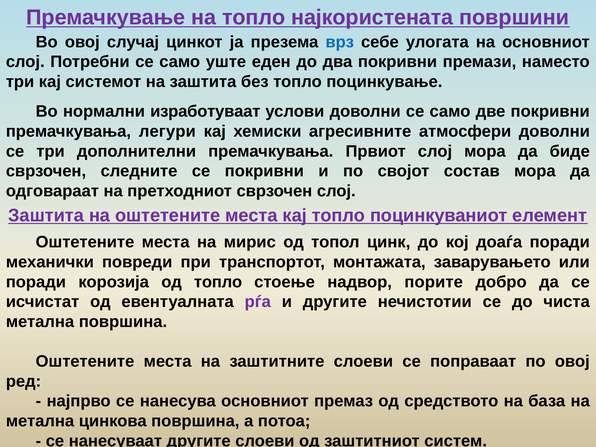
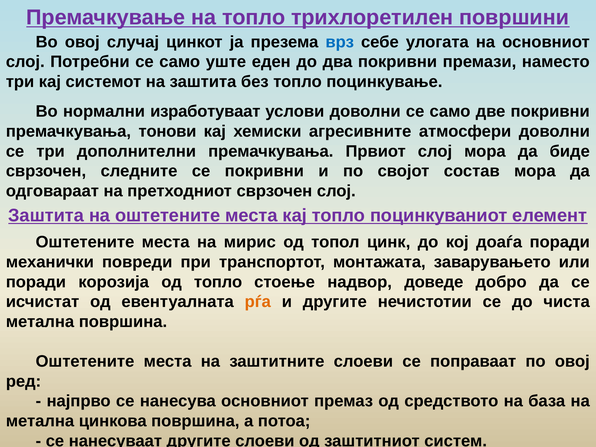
најкористената: најкористената -> трихлоретилен
легури: легури -> тонови
порите: порите -> доведе
рѓа colour: purple -> orange
